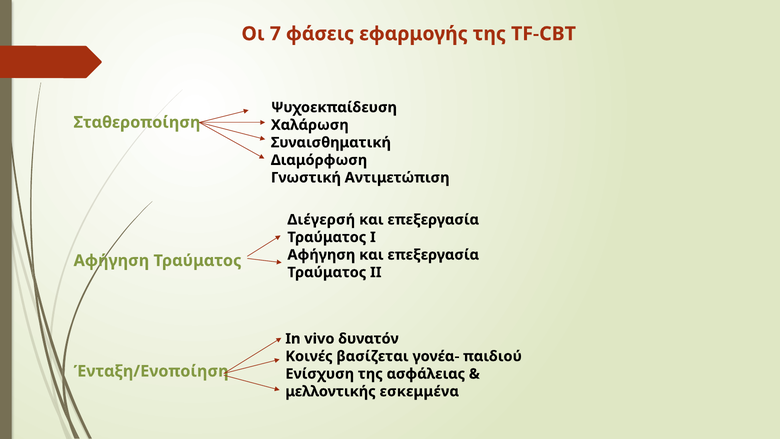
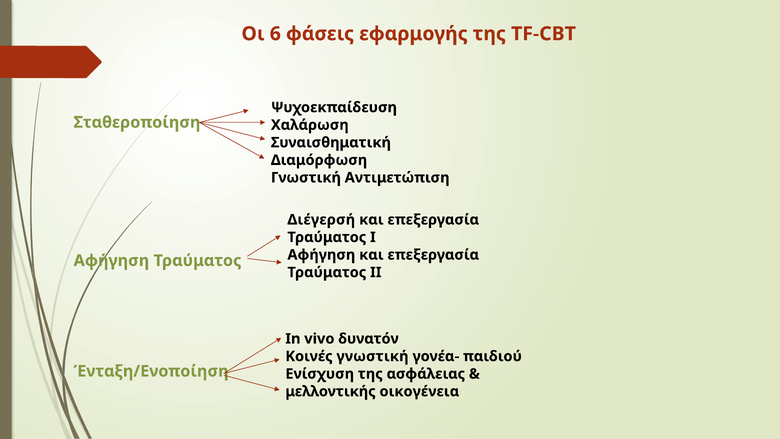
7: 7 -> 6
Κοινές βασίζεται: βασίζεται -> γνωστική
εσκεμμένα: εσκεμμένα -> οικογένεια
